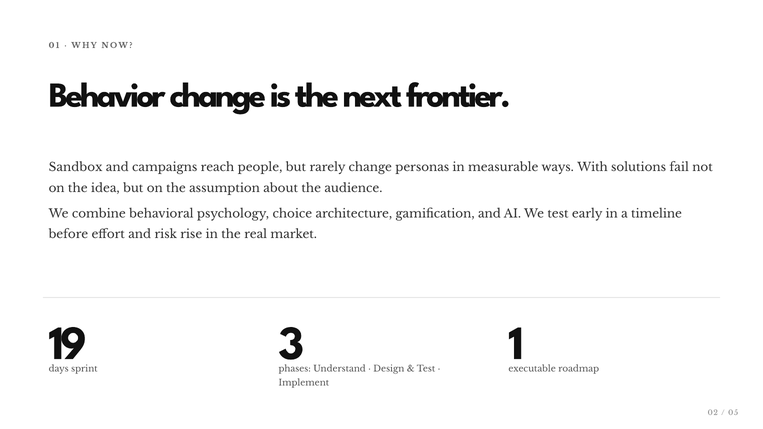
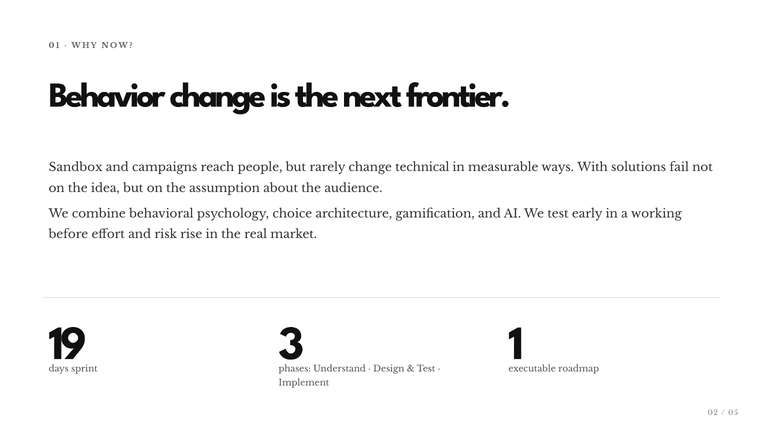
personas: personas -> technical
timeline: timeline -> working
